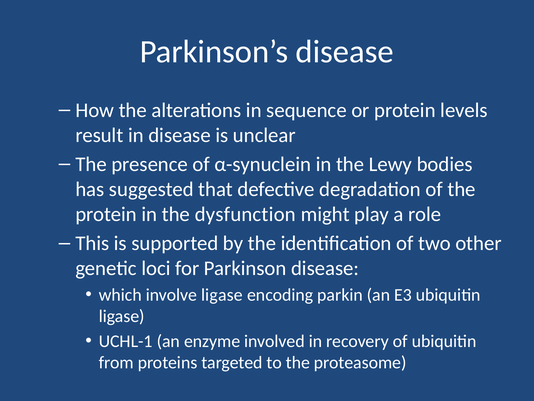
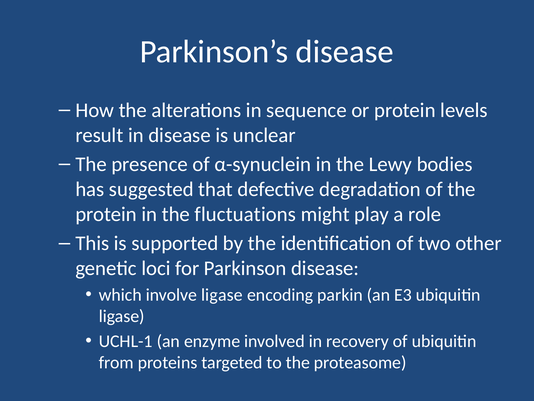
dysfunction: dysfunction -> fluctuations
